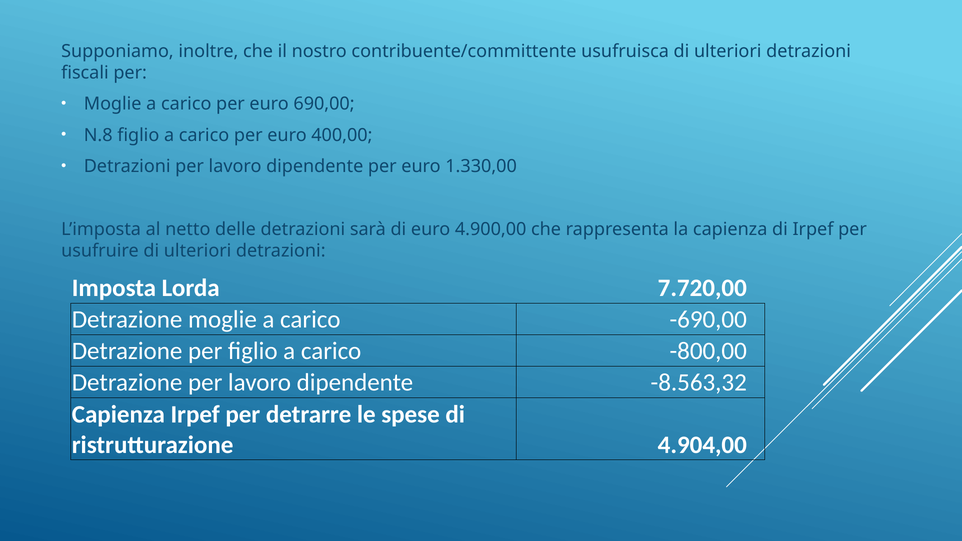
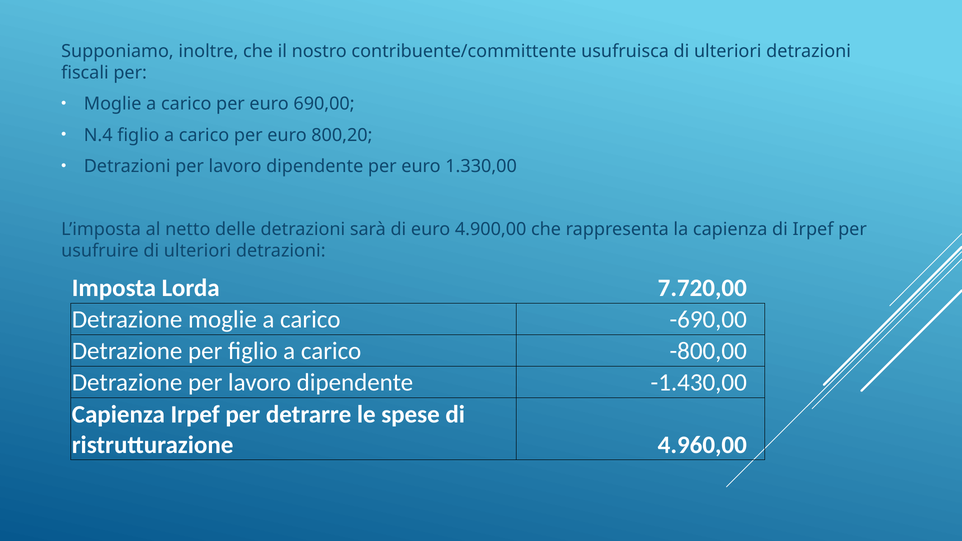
N.8: N.8 -> N.4
400,00: 400,00 -> 800,20
-8.563,32: -8.563,32 -> -1.430,00
4.904,00: 4.904,00 -> 4.960,00
